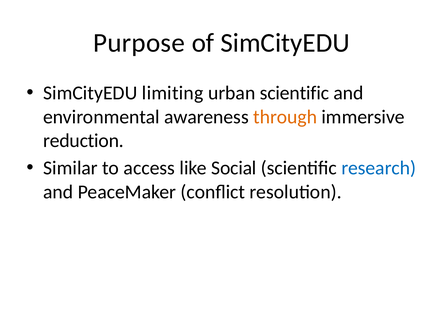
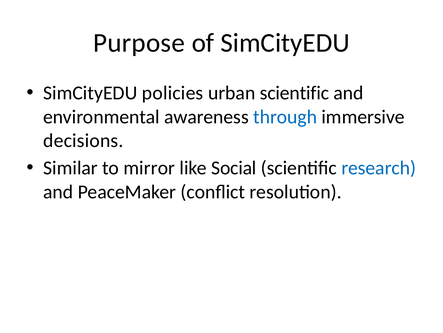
limiting: limiting -> policies
through colour: orange -> blue
reduction: reduction -> decisions
access: access -> mirror
